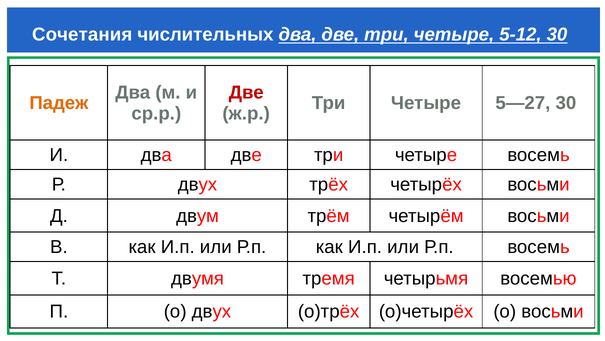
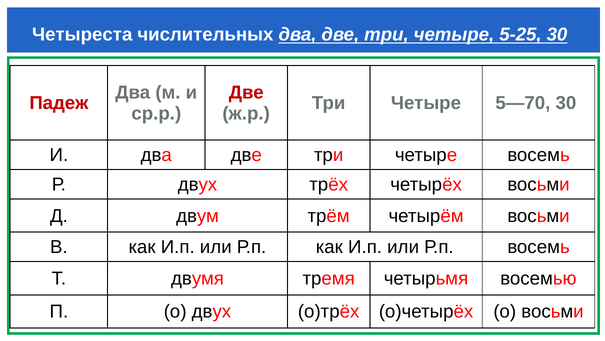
Сочетания: Сочетания -> Четыреста
5-12: 5-12 -> 5-25
Падеж colour: orange -> red
5—27: 5—27 -> 5—70
